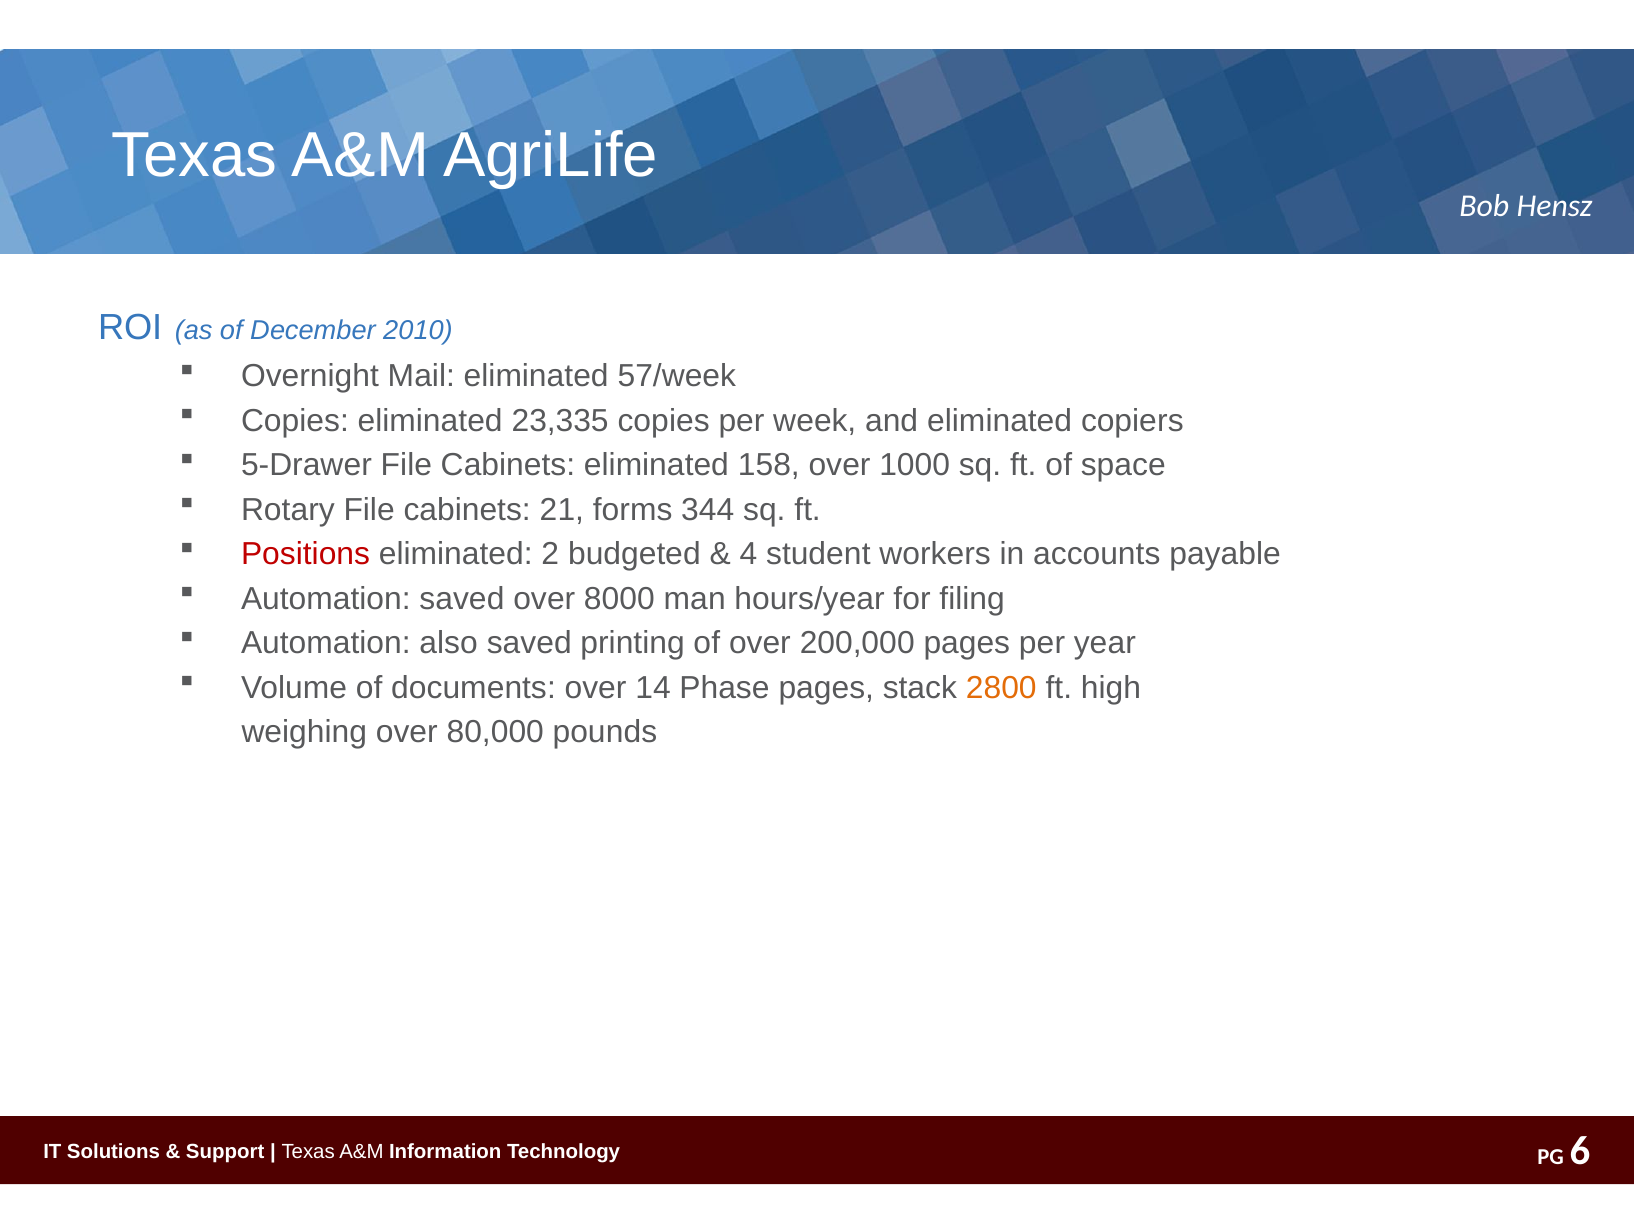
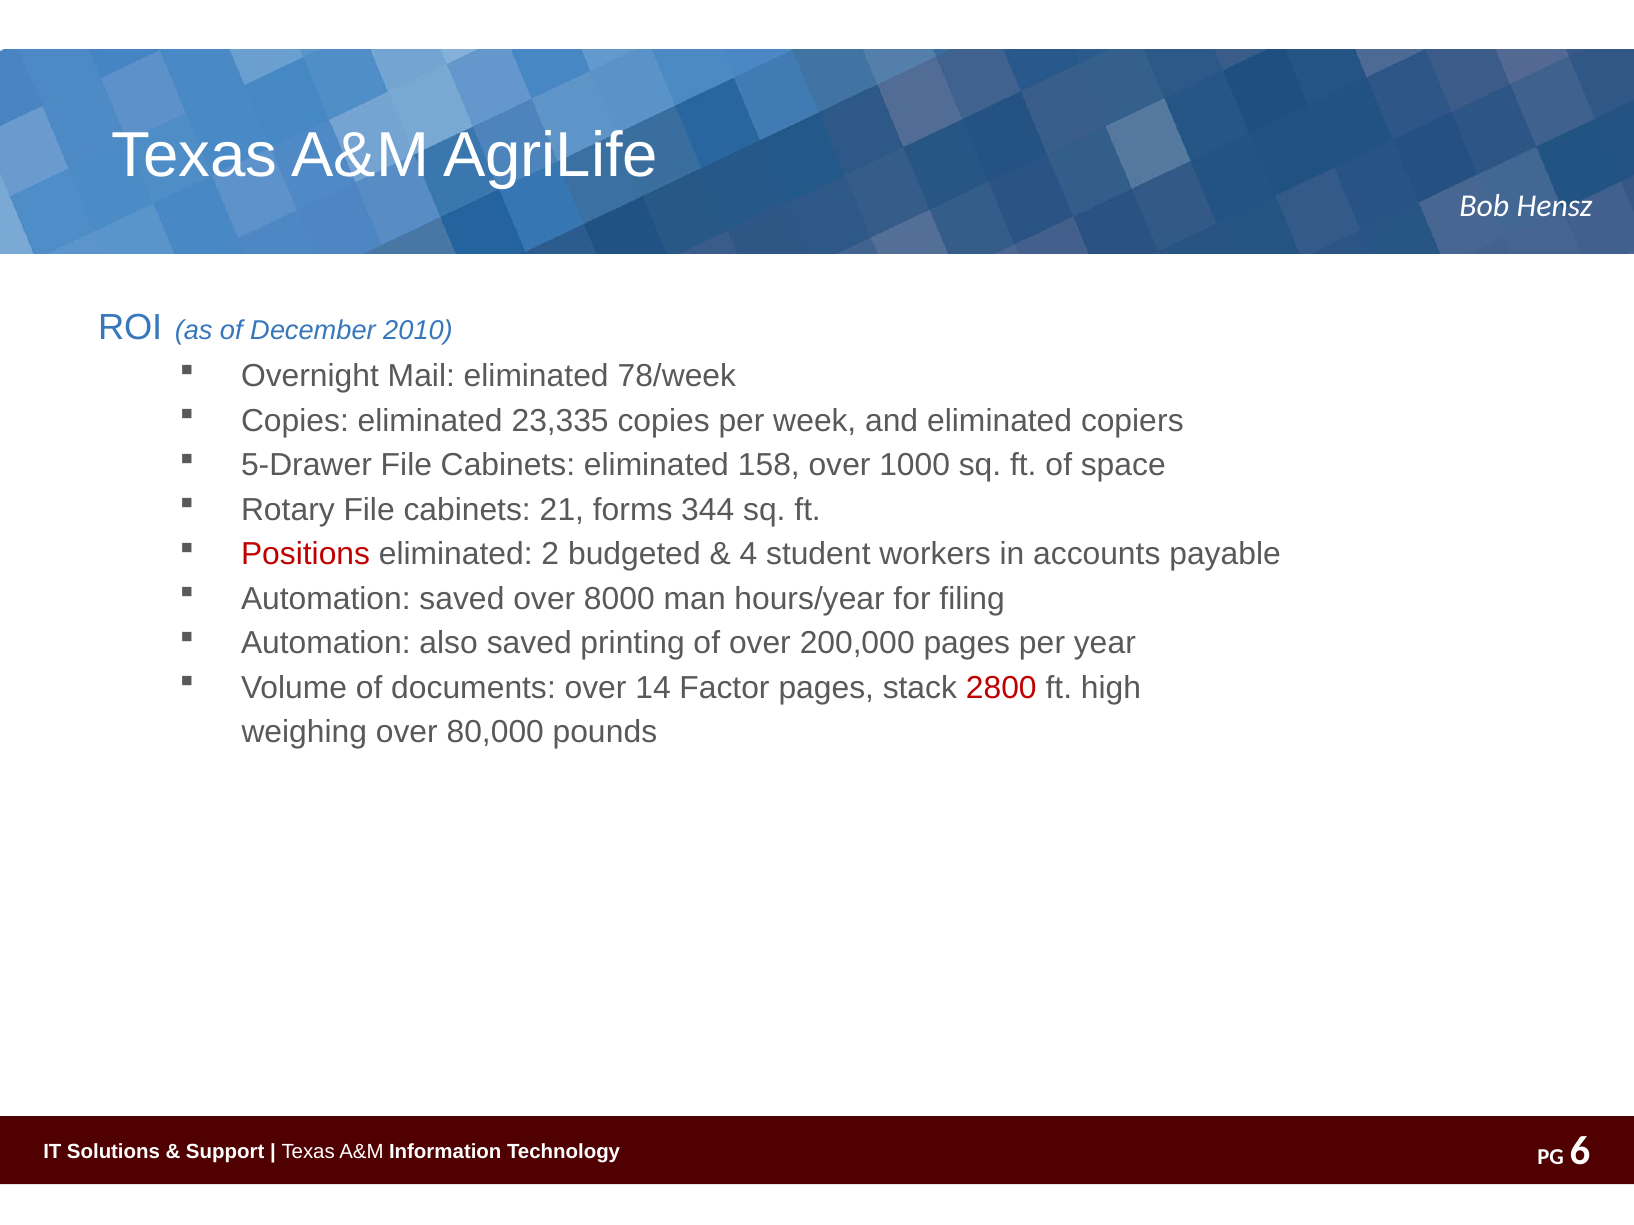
57/week: 57/week -> 78/week
Phase: Phase -> Factor
2800 colour: orange -> red
